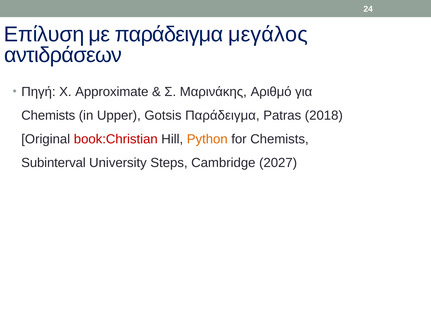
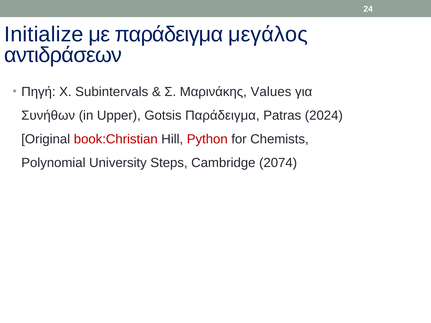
Επίλυση: Επίλυση -> Initialize
Approximate: Approximate -> Subintervals
Αριθμό: Αριθμό -> Values
Chemists at (48, 116): Chemists -> Συνήθων
2018: 2018 -> 2024
Python colour: orange -> red
Subinterval: Subinterval -> Polynomial
2027: 2027 -> 2074
